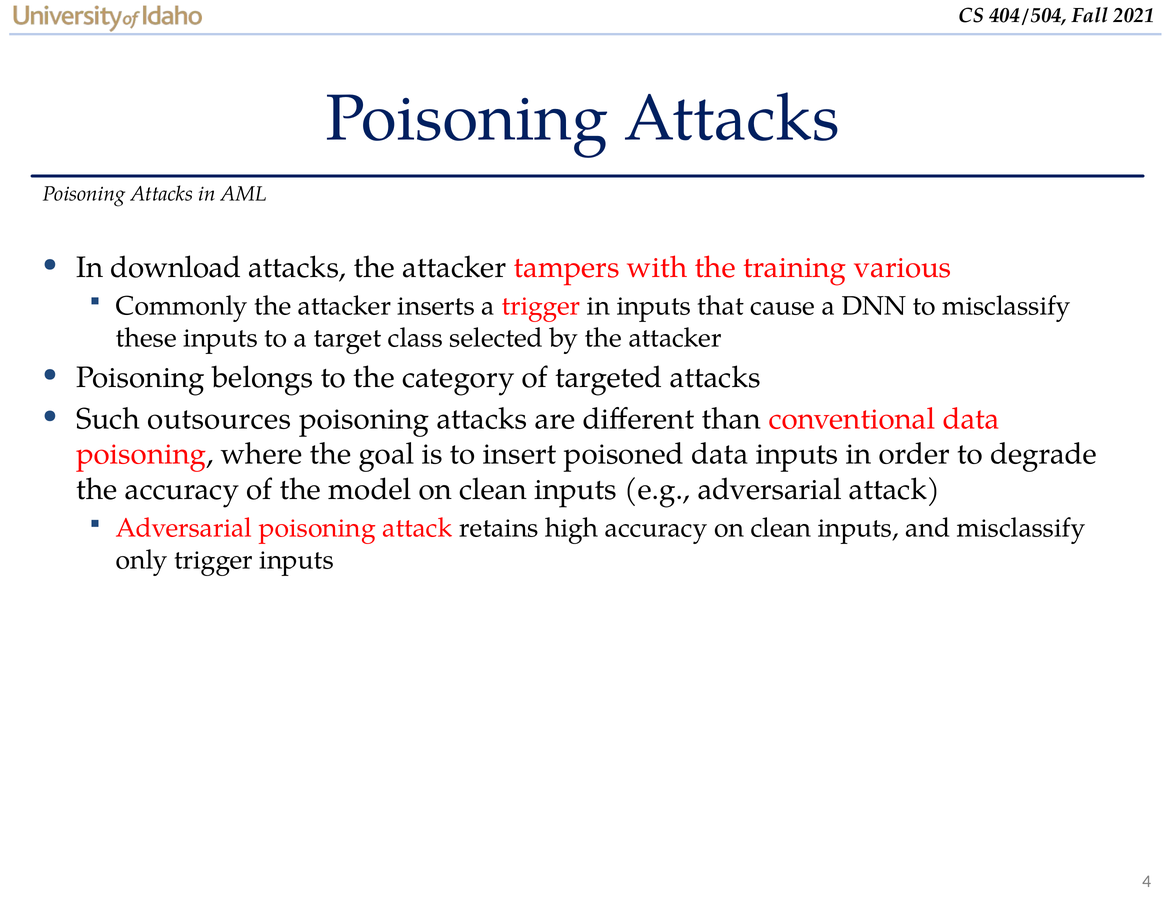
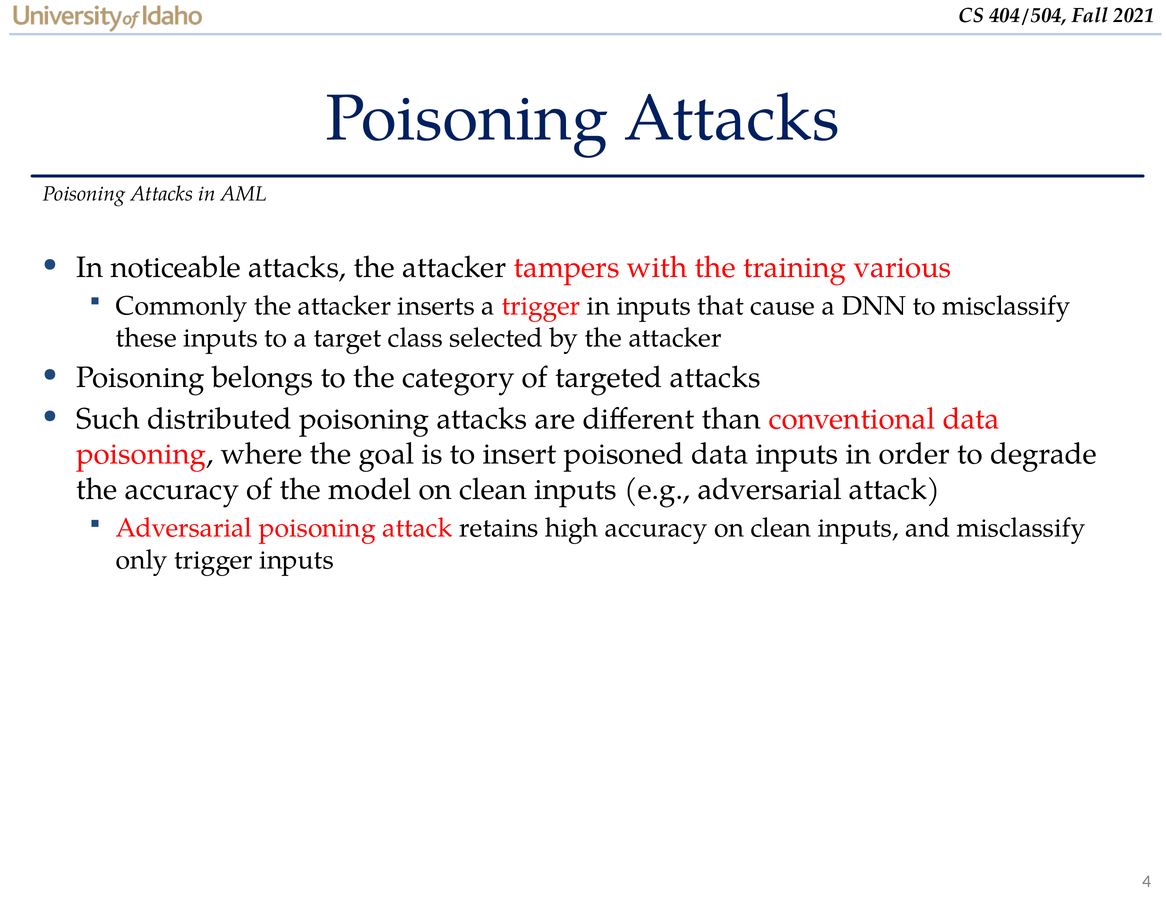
download: download -> noticeable
outsources: outsources -> distributed
